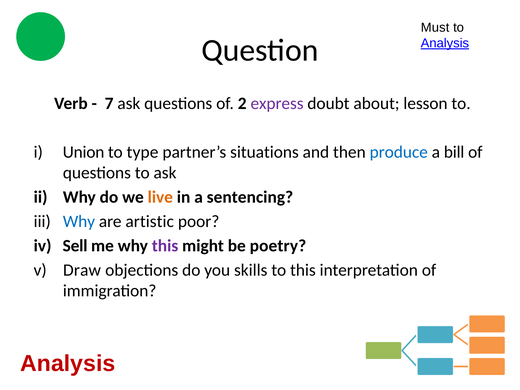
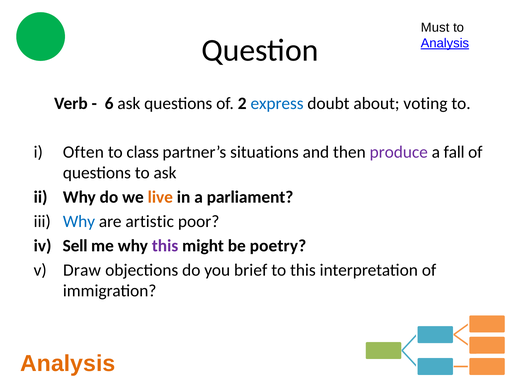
7: 7 -> 6
express colour: purple -> blue
lesson: lesson -> voting
Union: Union -> Often
type: type -> class
produce colour: blue -> purple
bill: bill -> fall
sentencing: sentencing -> parliament
skills: skills -> brief
Analysis at (68, 363) colour: red -> orange
